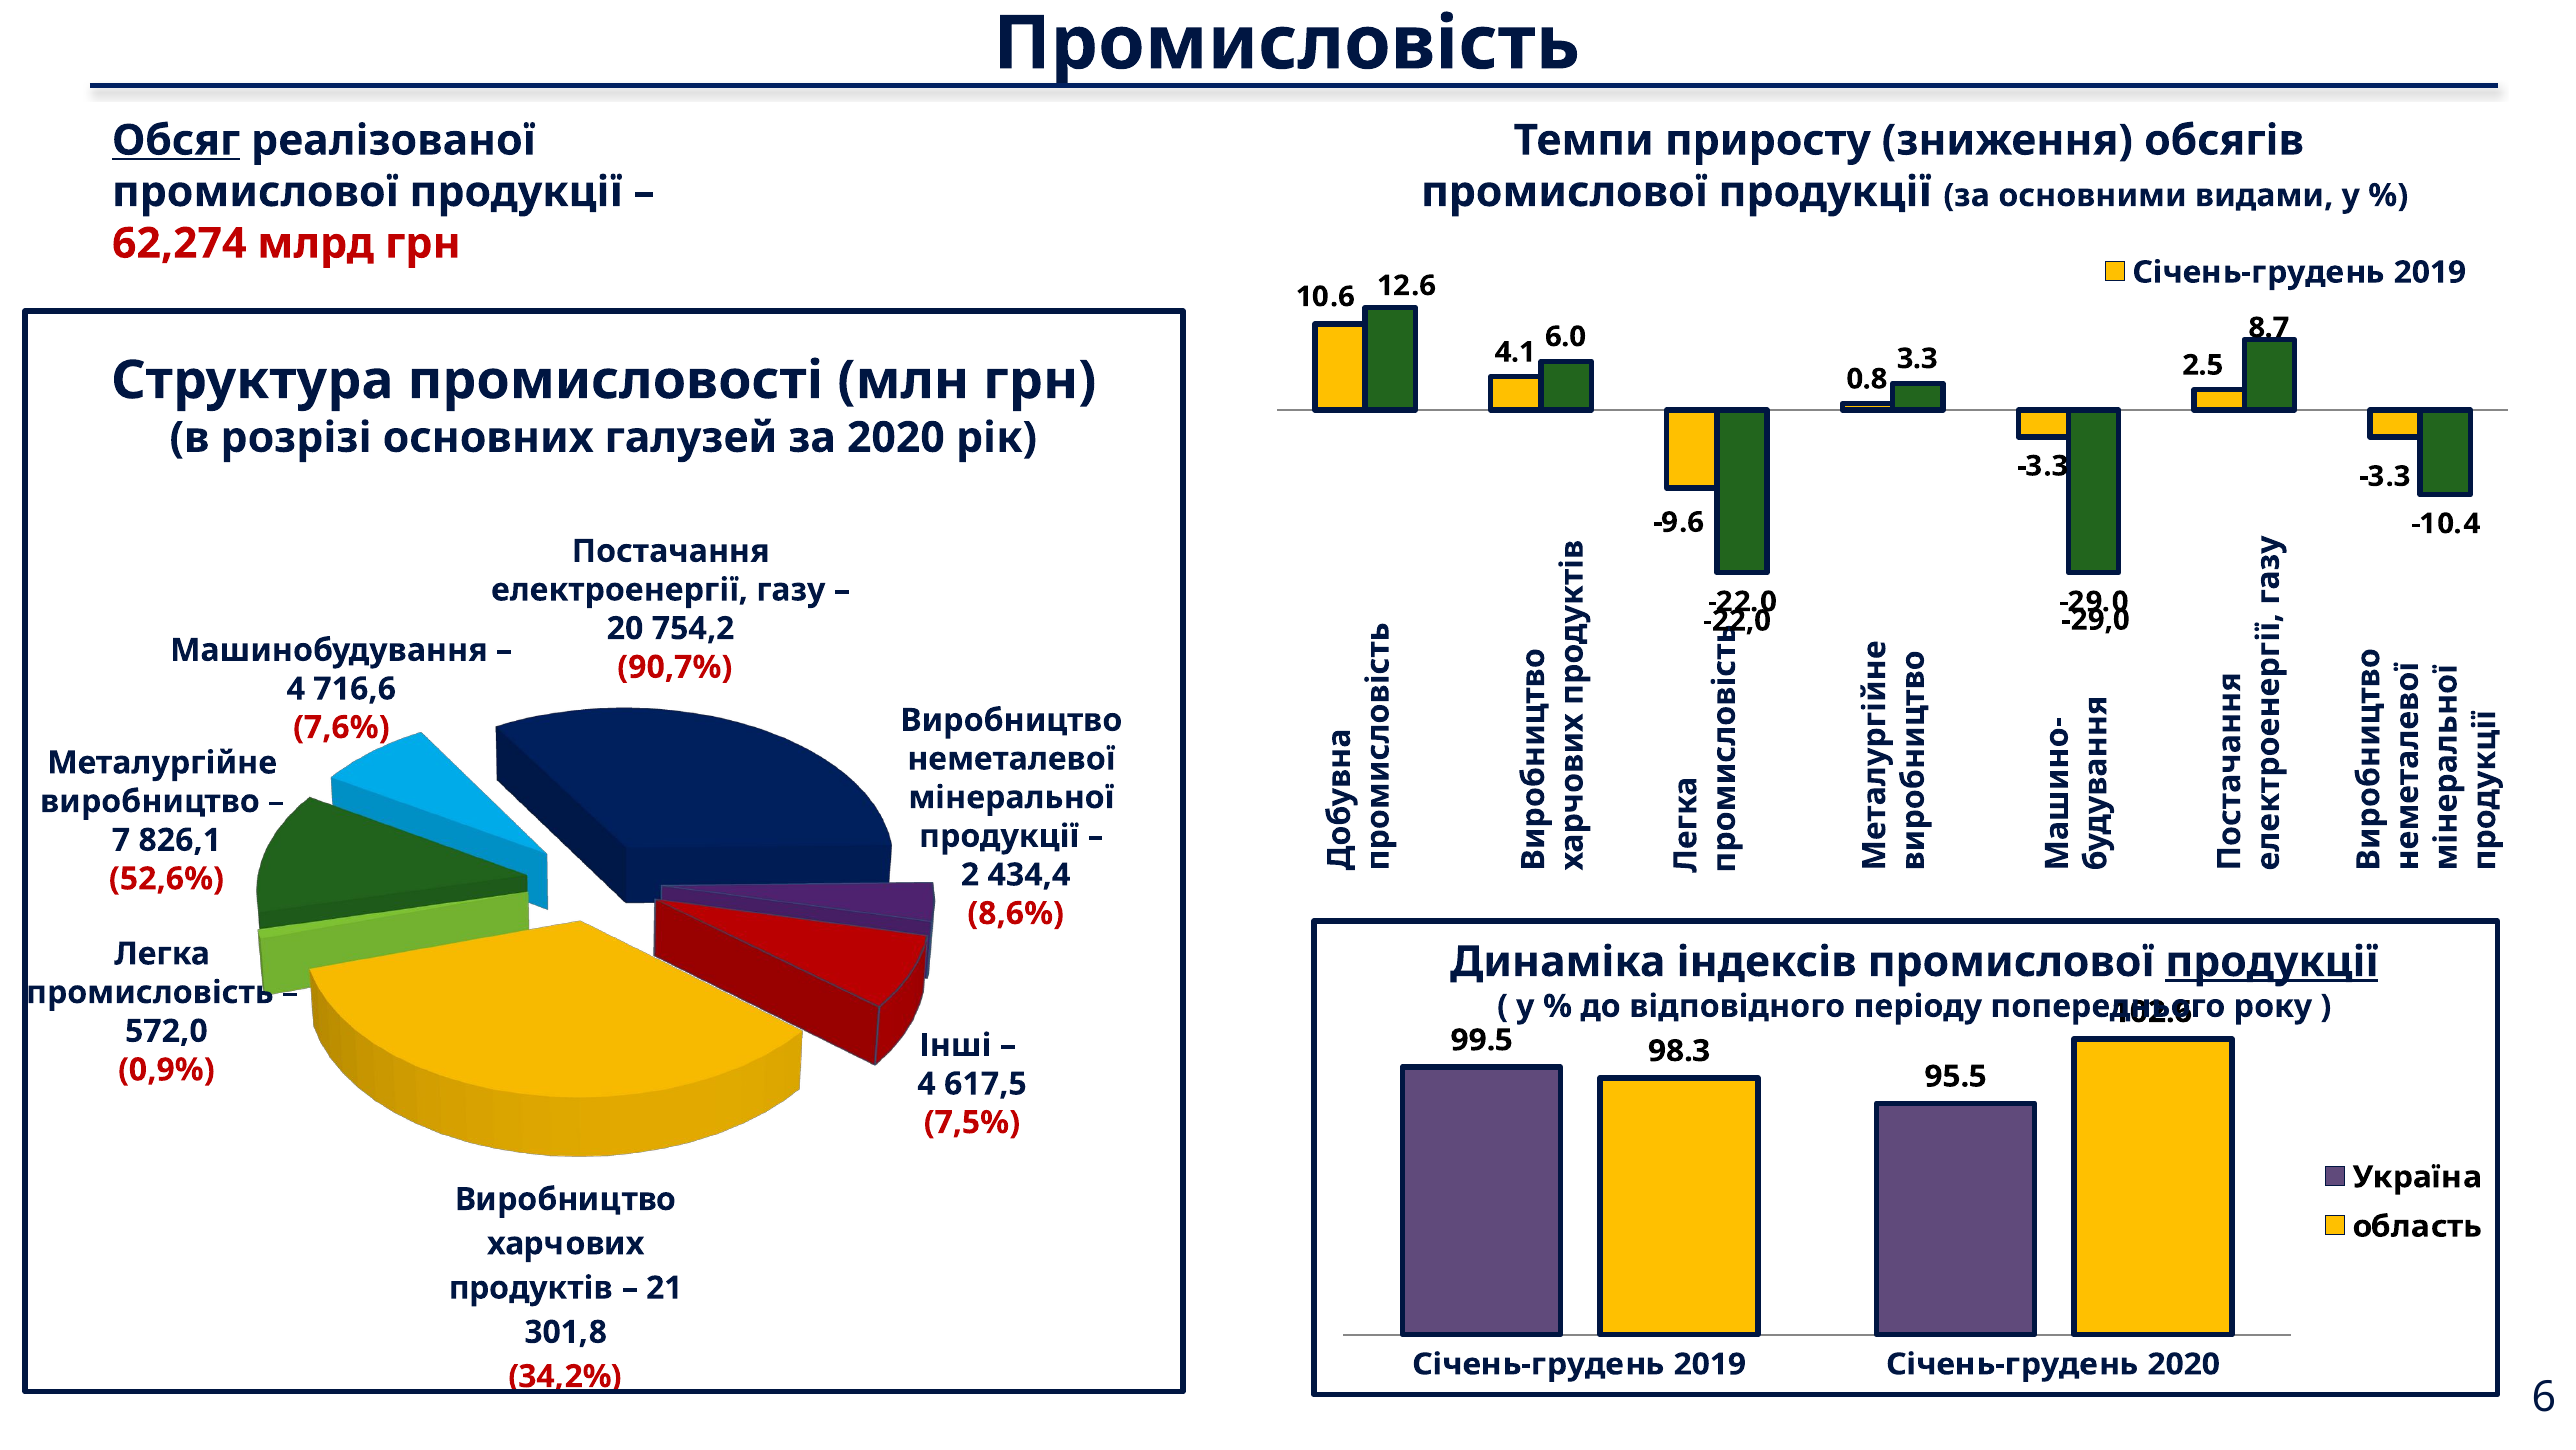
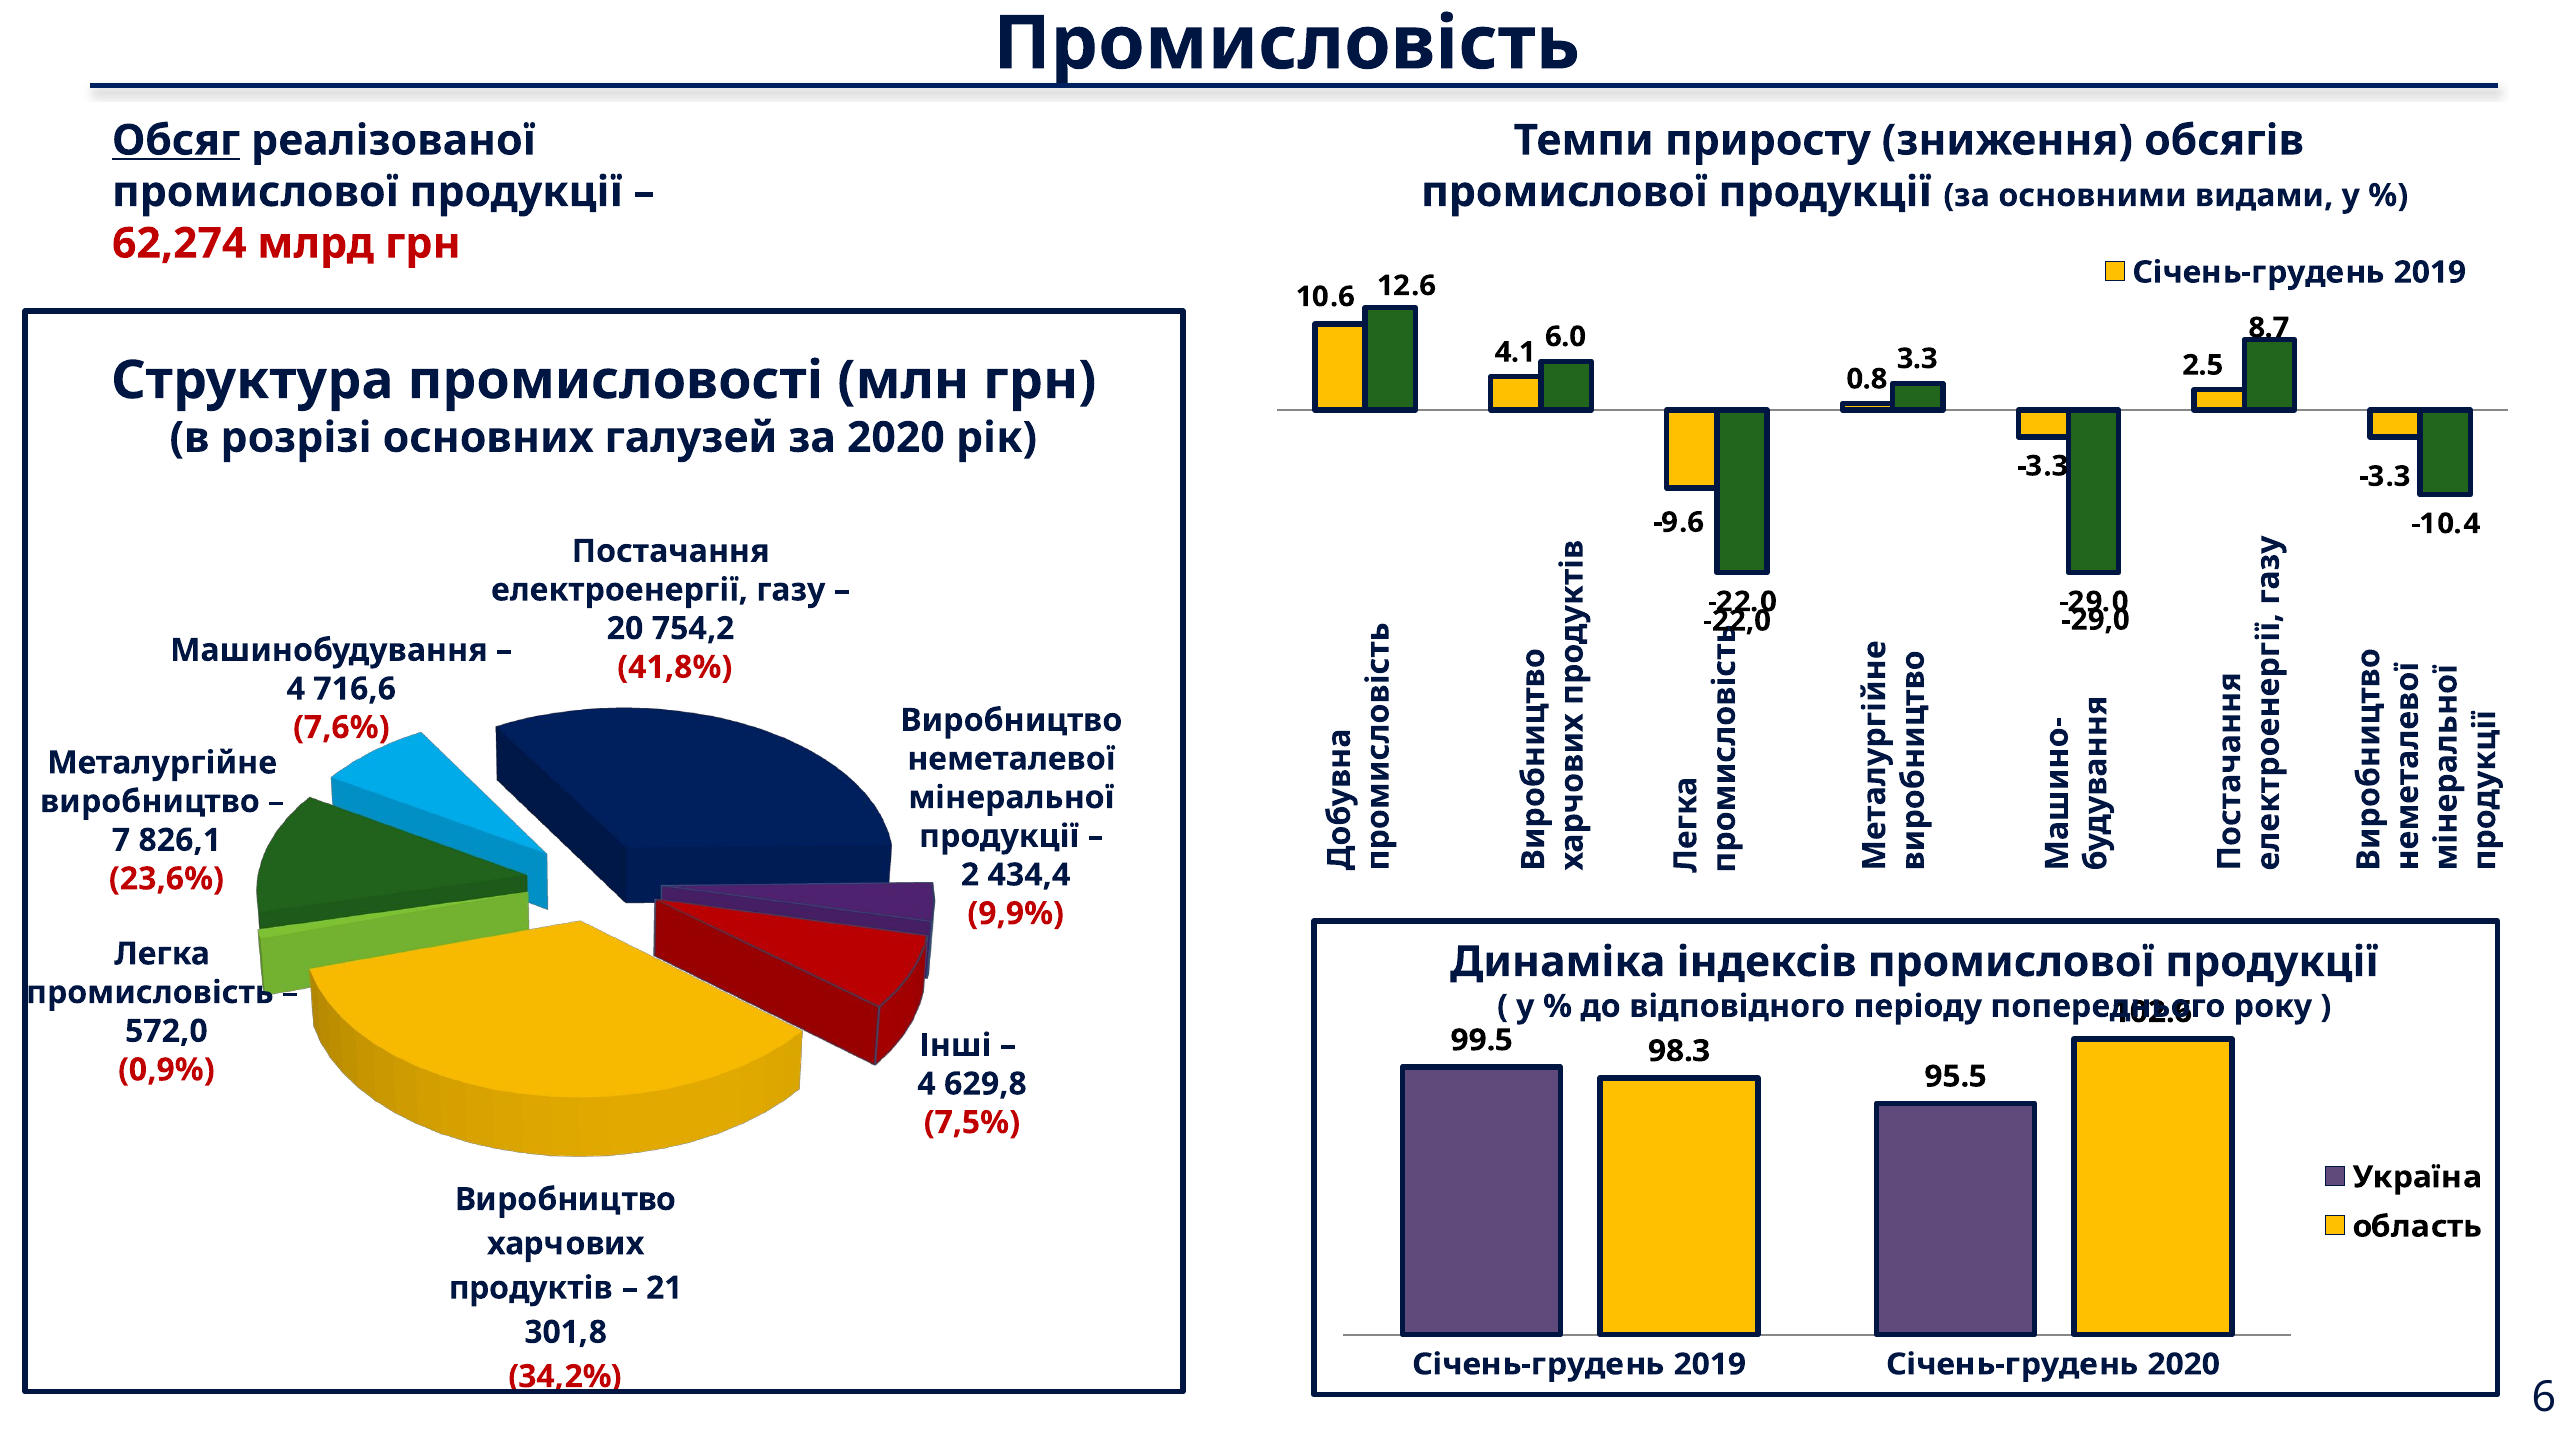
90,7%: 90,7% -> 41,8%
52,6%: 52,6% -> 23,6%
8,6%: 8,6% -> 9,9%
продукції at (2272, 962) underline: present -> none
617,5: 617,5 -> 629,8
